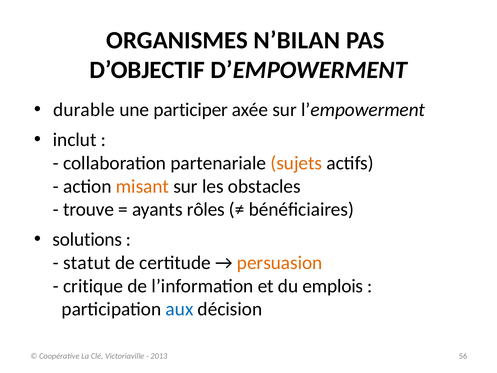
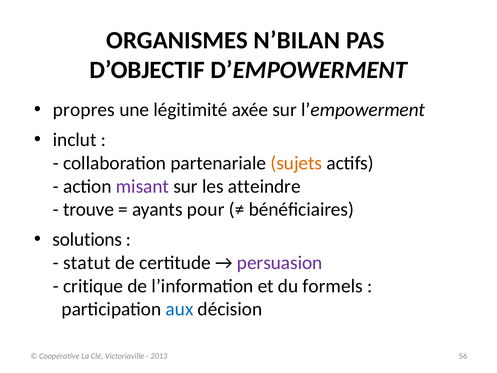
durable: durable -> propres
participer: participer -> légitimité
misant colour: orange -> purple
obstacles: obstacles -> atteindre
rôles: rôles -> pour
persuasion colour: orange -> purple
emplois: emplois -> formels
